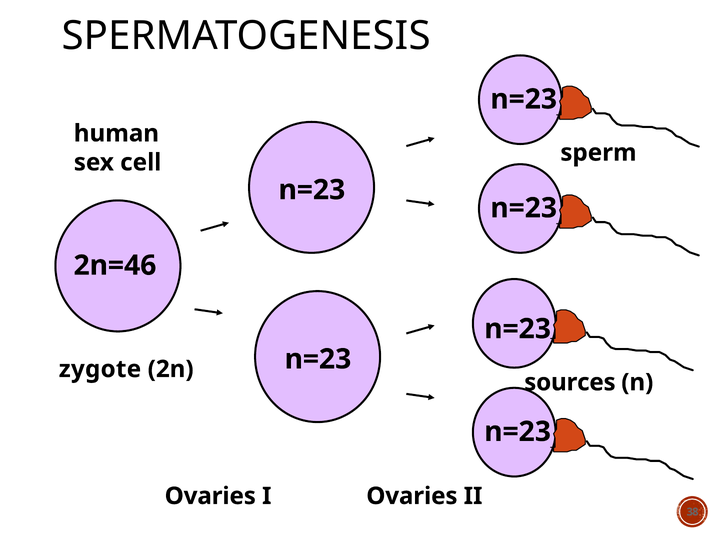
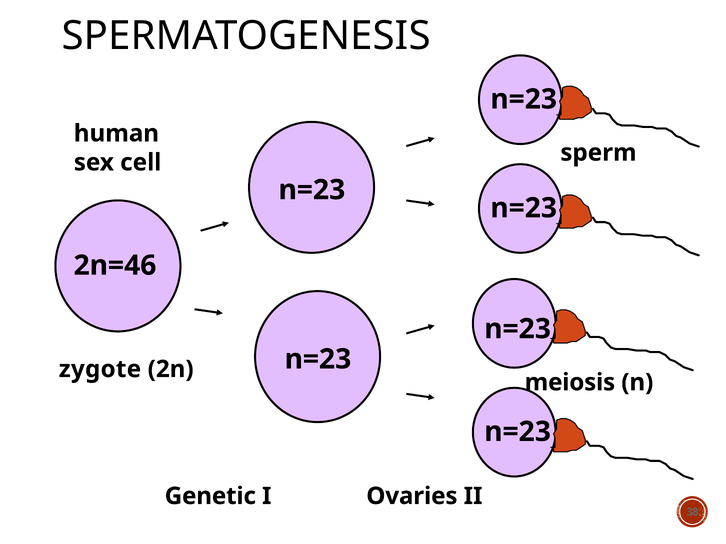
sources: sources -> meiosis
Ovaries at (210, 497): Ovaries -> Genetic
